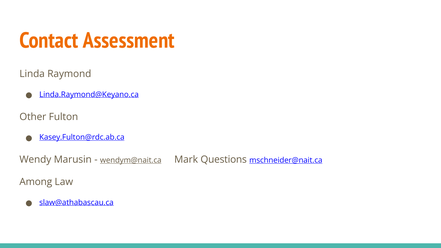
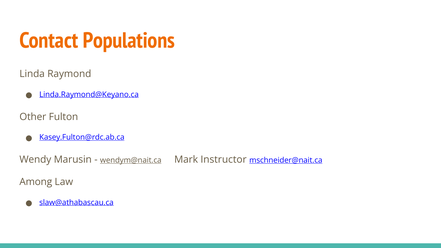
Assessment: Assessment -> Populations
Questions: Questions -> Instructor
